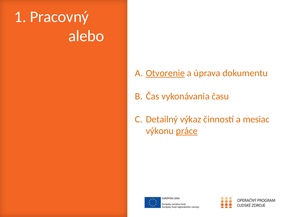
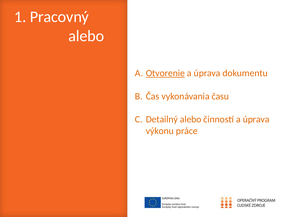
Detailný výkaz: výkaz -> alebo
činností a mesiac: mesiac -> úprava
práce underline: present -> none
